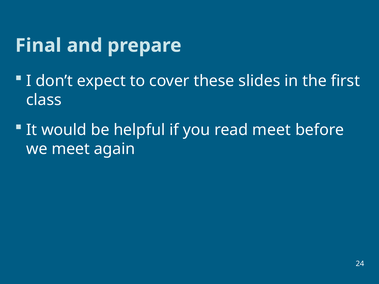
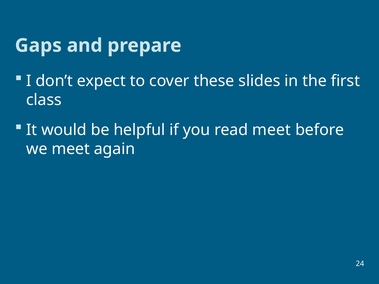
Final: Final -> Gaps
